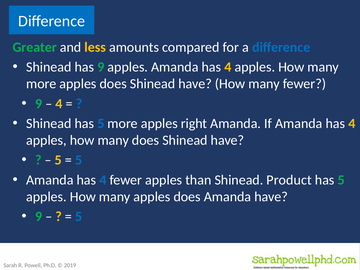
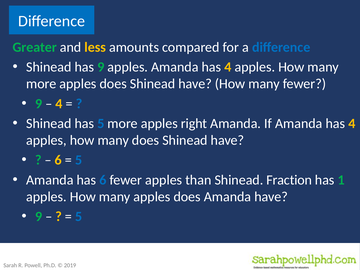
5 at (58, 160): 5 -> 6
4 at (103, 180): 4 -> 6
Product: Product -> Fraction
5 at (341, 180): 5 -> 1
